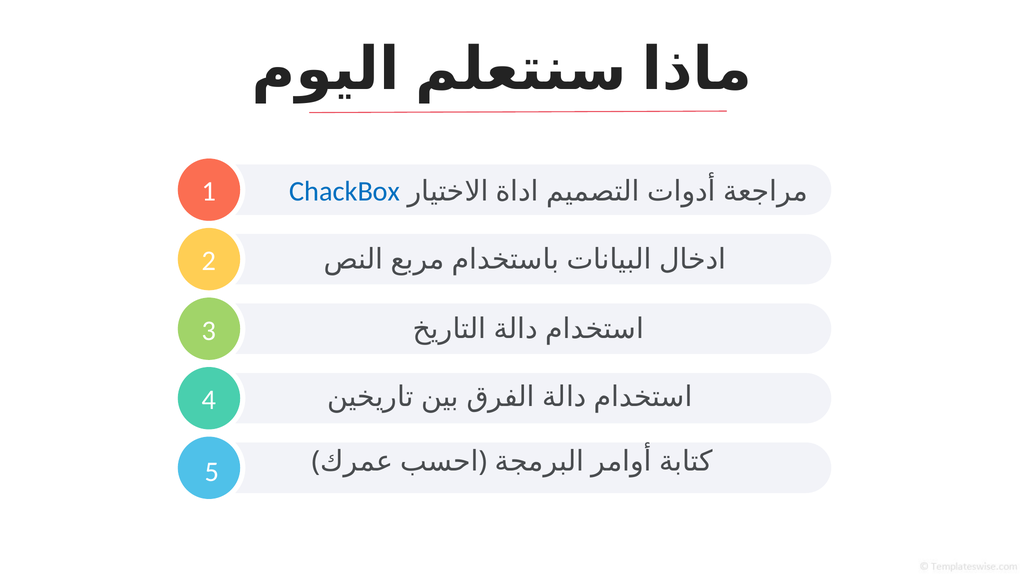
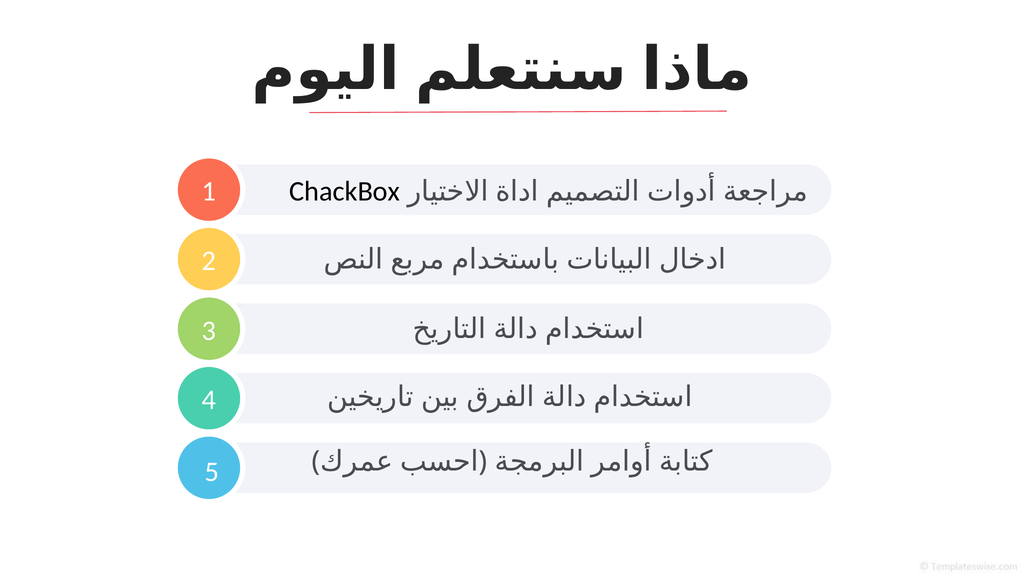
ChackBox colour: blue -> black
